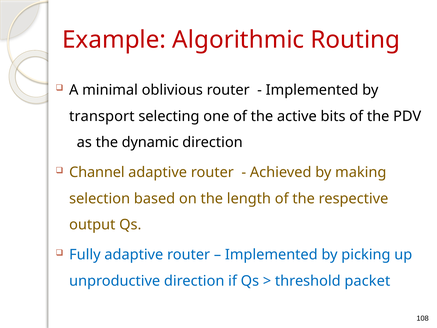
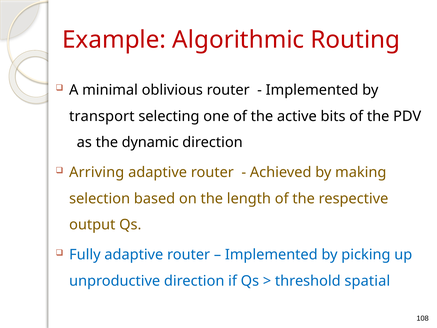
Channel: Channel -> Arriving
packet: packet -> spatial
